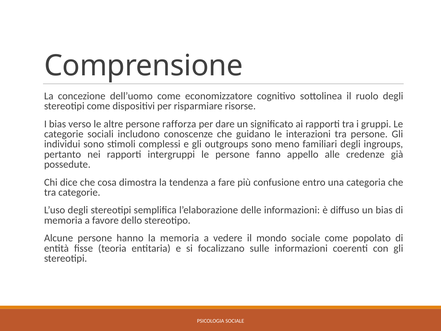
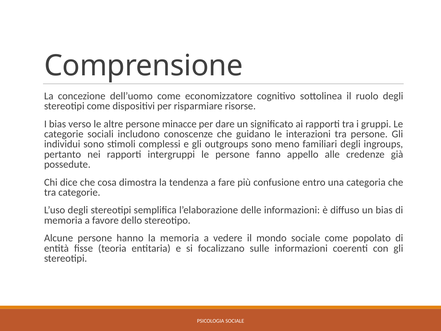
rafforza: rafforza -> minacce
